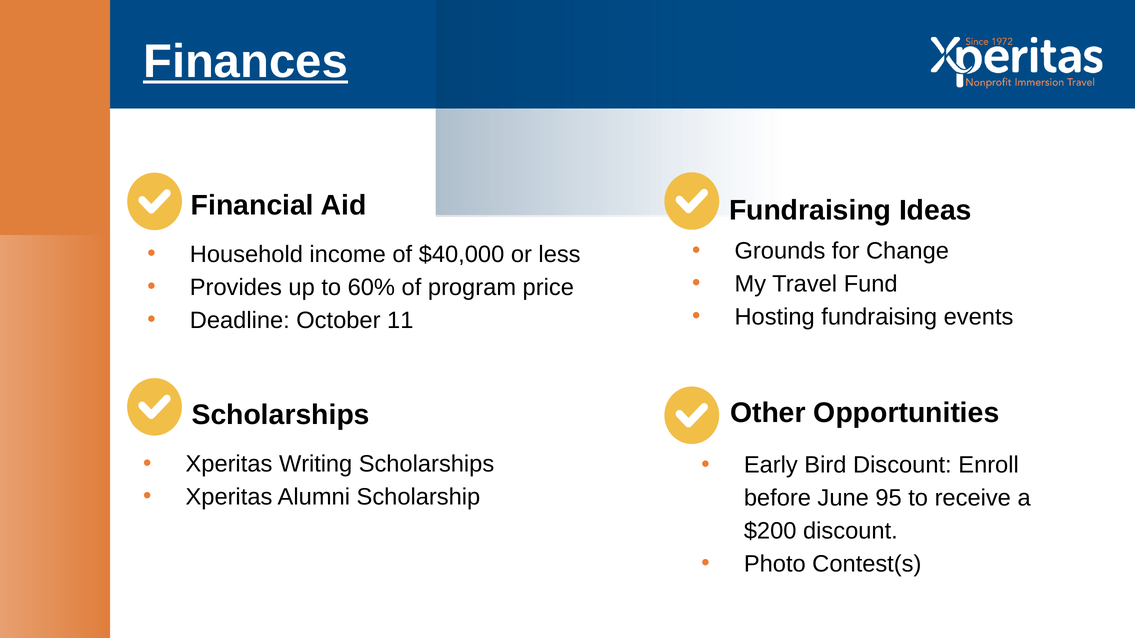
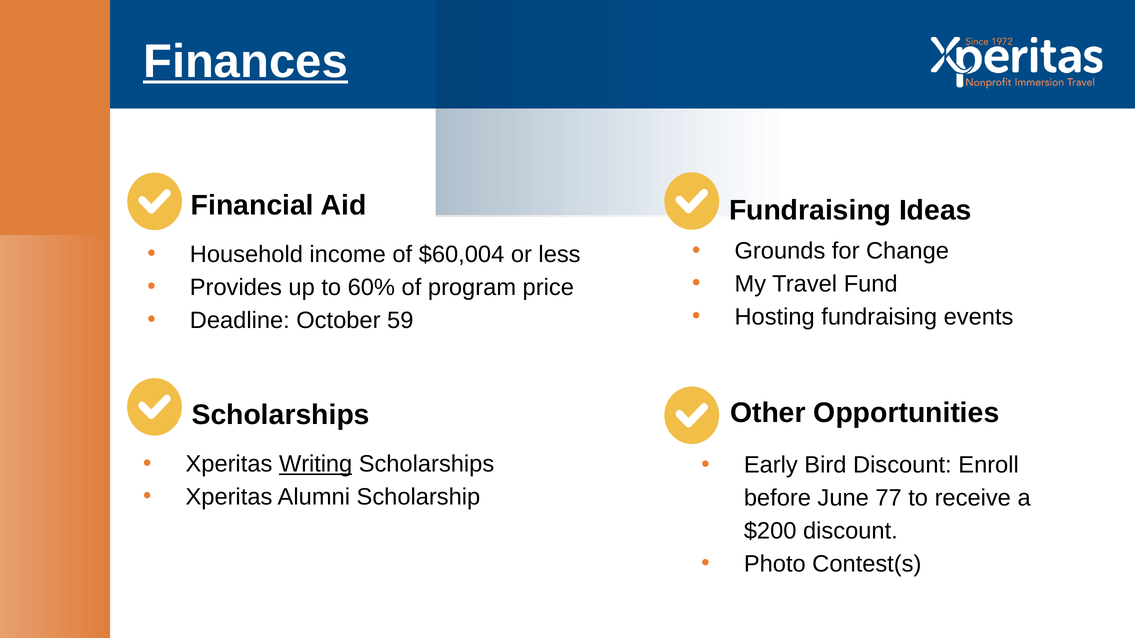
$40,000: $40,000 -> $60,004
11: 11 -> 59
Writing underline: none -> present
95: 95 -> 77
